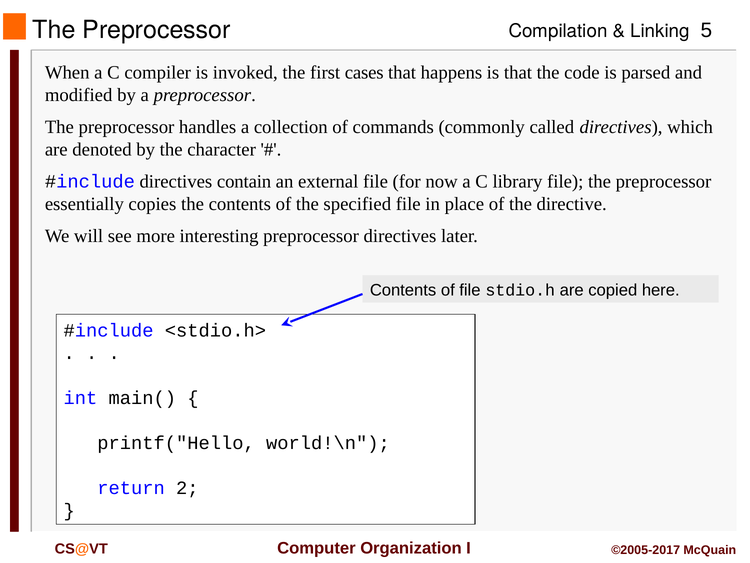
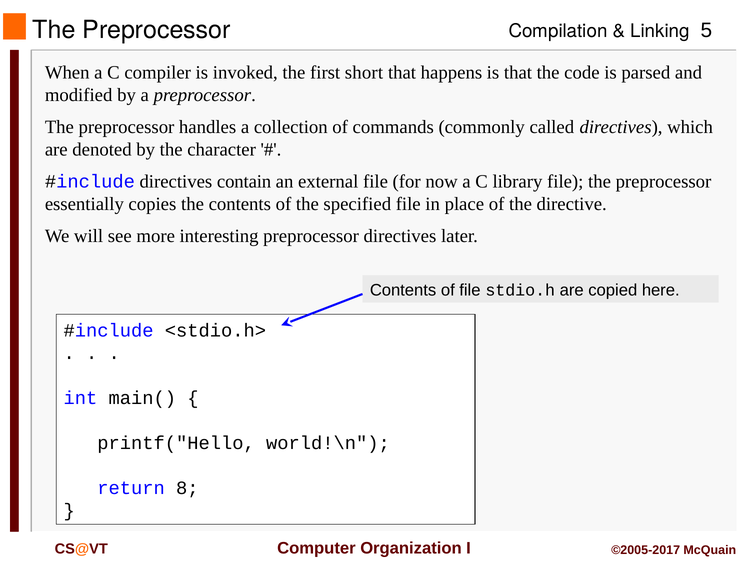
cases: cases -> short
2: 2 -> 8
